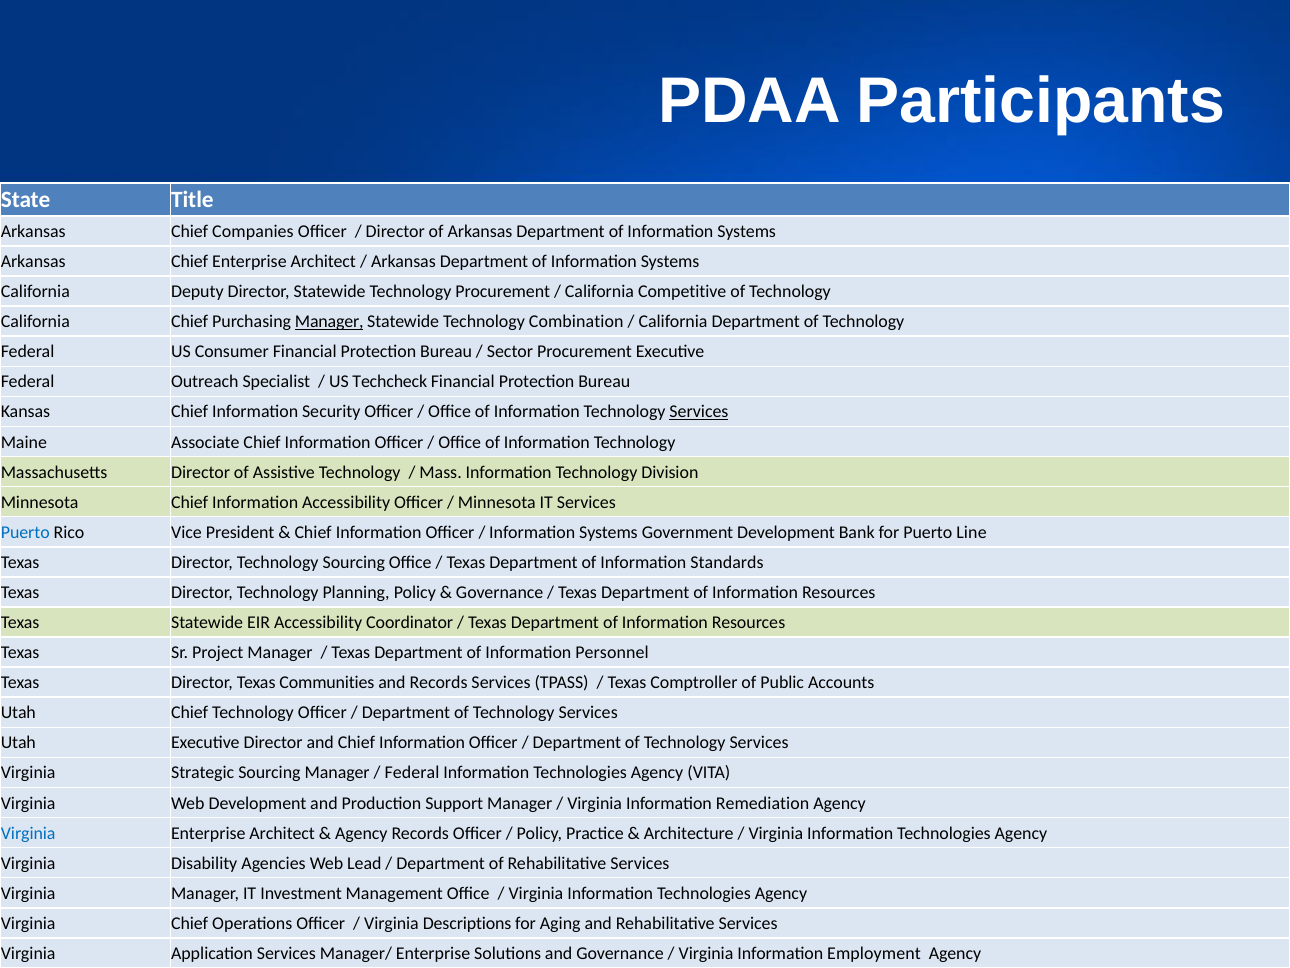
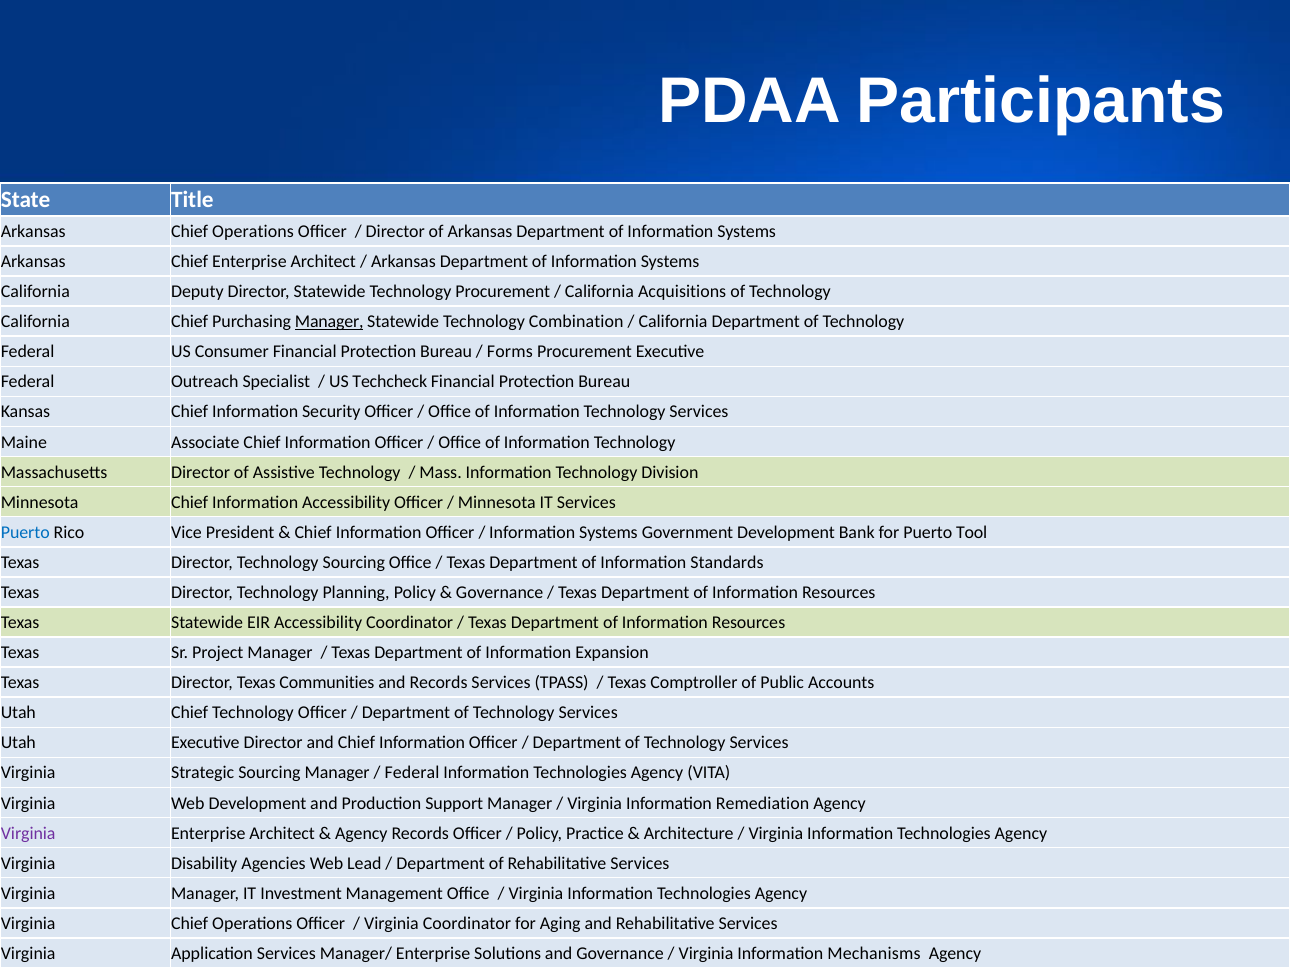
Arkansas Chief Companies: Companies -> Operations
Competitive: Competitive -> Acquisitions
Sector: Sector -> Forms
Services at (699, 412) underline: present -> none
Line: Line -> Tool
Personnel: Personnel -> Expansion
Virginia at (28, 833) colour: blue -> purple
Virginia Descriptions: Descriptions -> Coordinator
Employment: Employment -> Mechanisms
